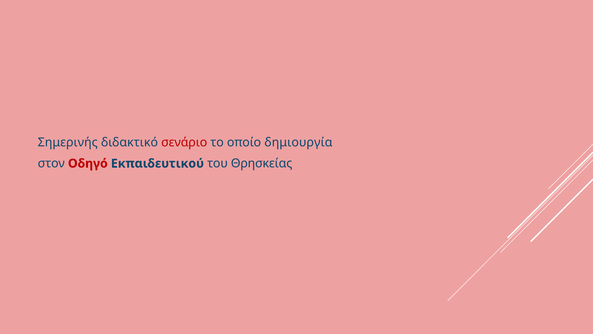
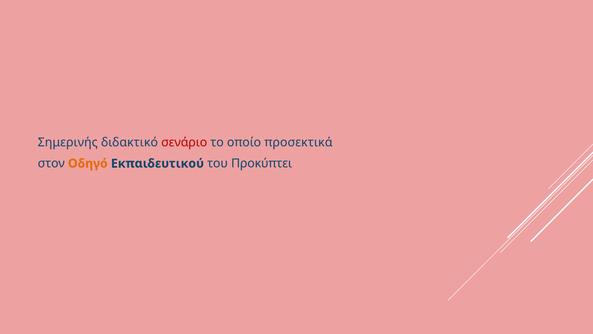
δημιουργία: δημιουργία -> προσεκτικά
Οδηγό colour: red -> orange
Θρησκείας: Θρησκείας -> Προκύπτει
